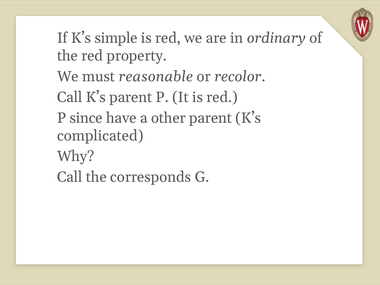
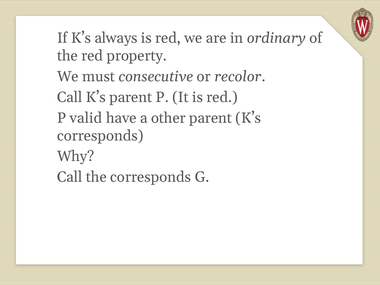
simple: simple -> always
reasonable: reasonable -> consecutive
since: since -> valid
complicated at (100, 136): complicated -> corresponds
